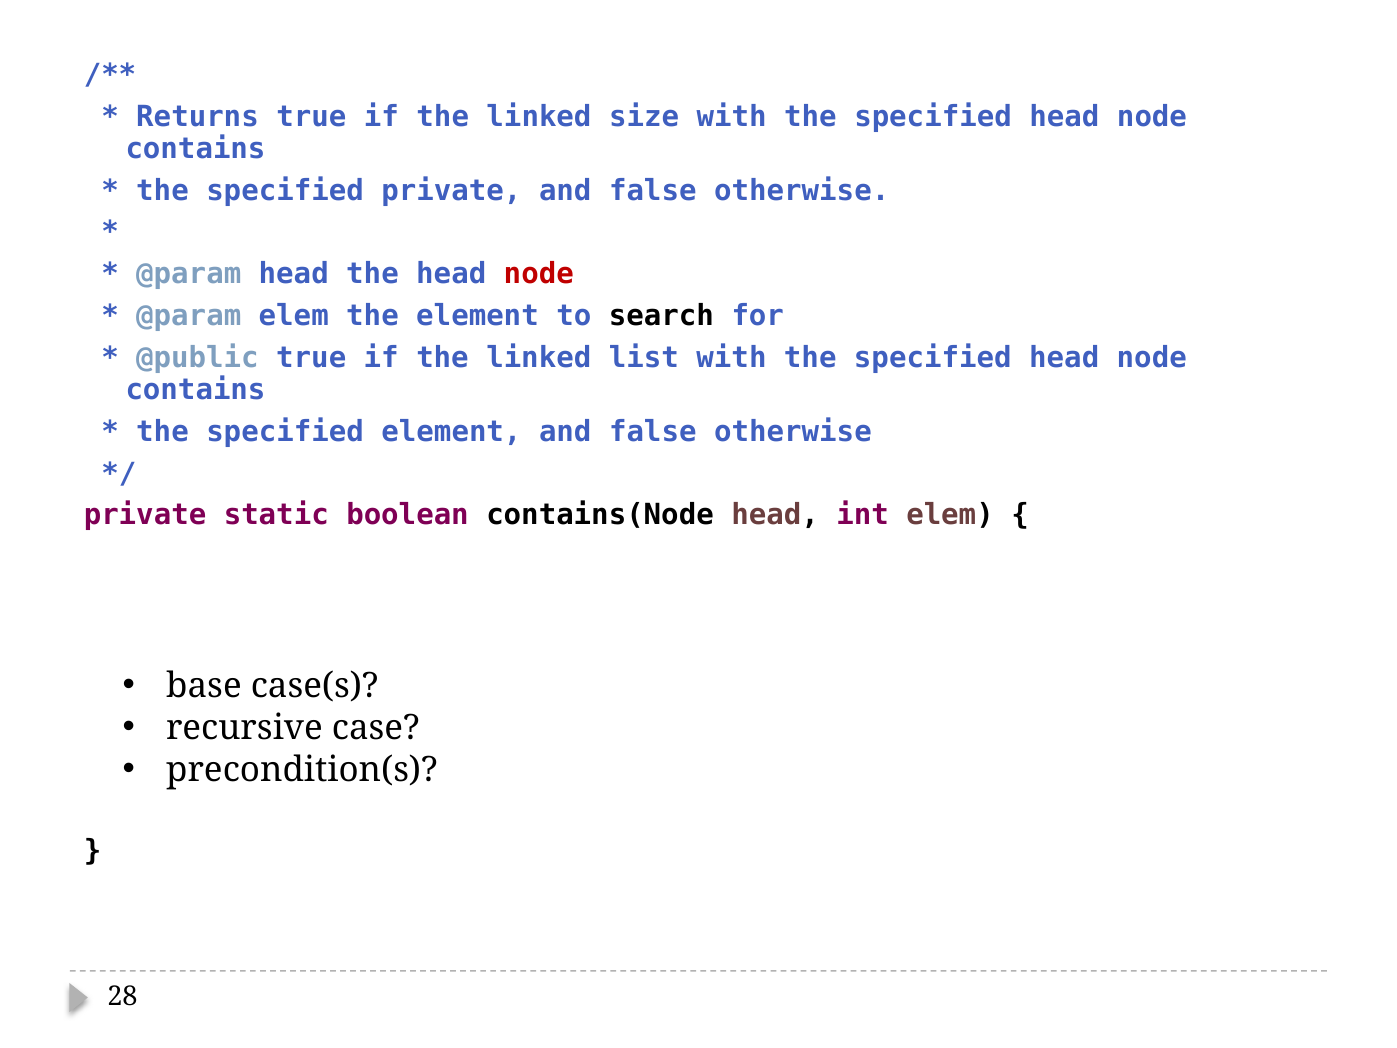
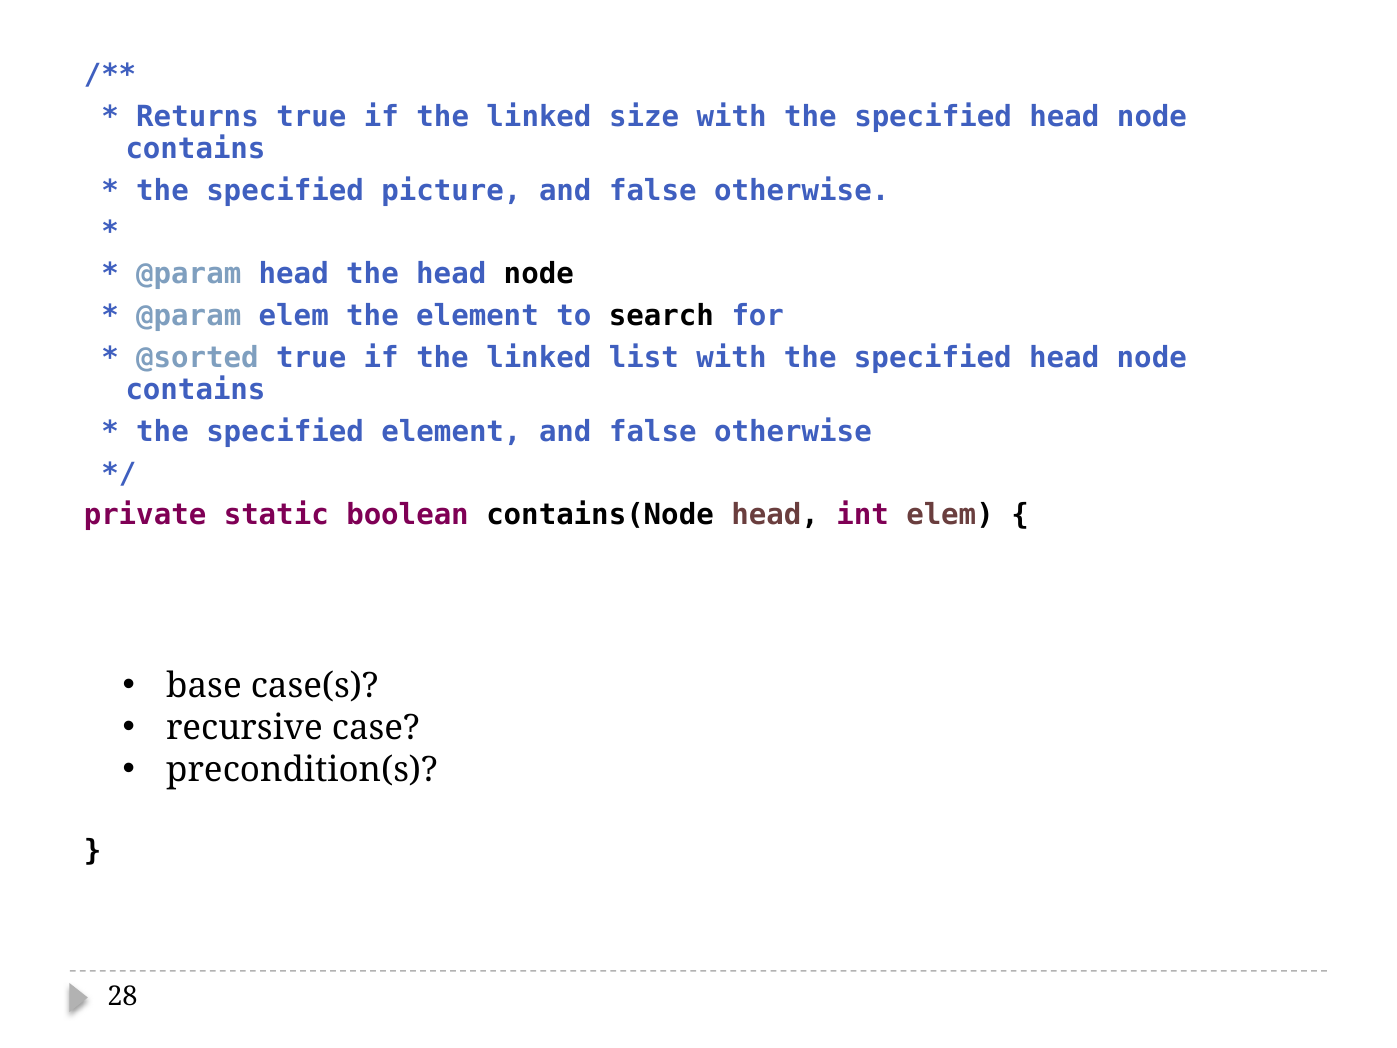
specified private: private -> picture
node at (539, 274) colour: red -> black
@public: @public -> @sorted
